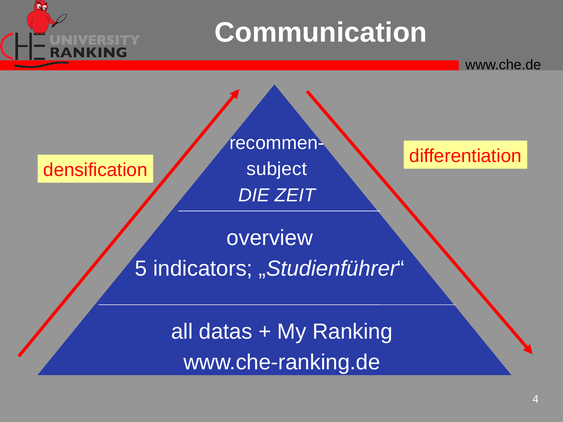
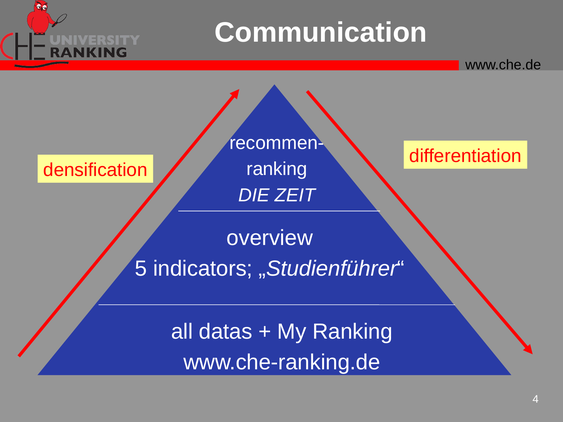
subject at (277, 169): subject -> ranking
